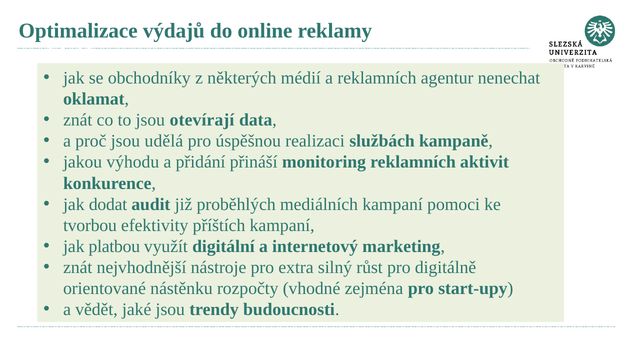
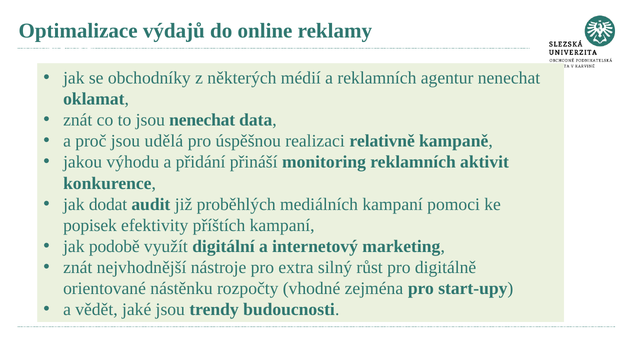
jsou otevírají: otevírají -> nenechat
službách: službách -> relativně
tvorbou: tvorbou -> popisek
platbou: platbou -> podobě
